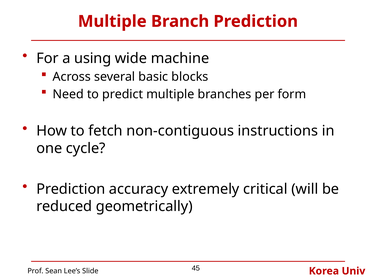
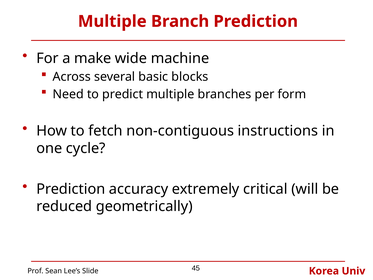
using: using -> make
